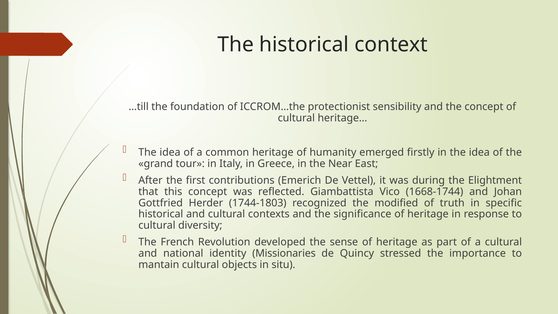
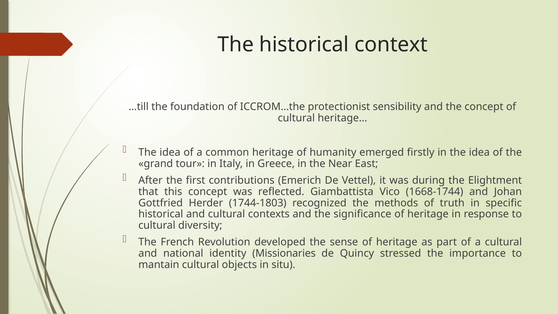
modified: modified -> methods
